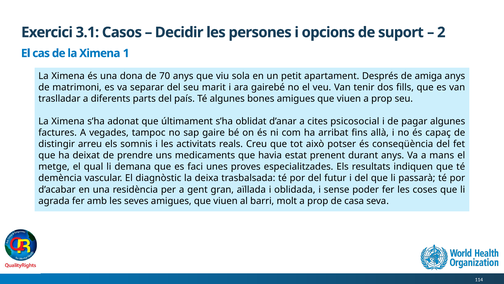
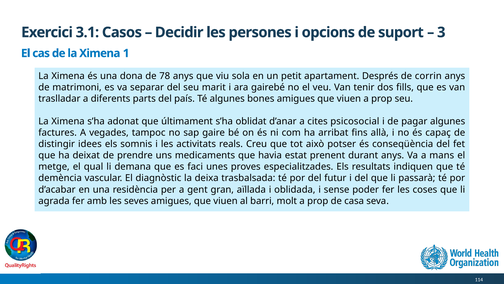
2: 2 -> 3
70: 70 -> 78
amiga: amiga -> corrin
arreu: arreu -> idees
